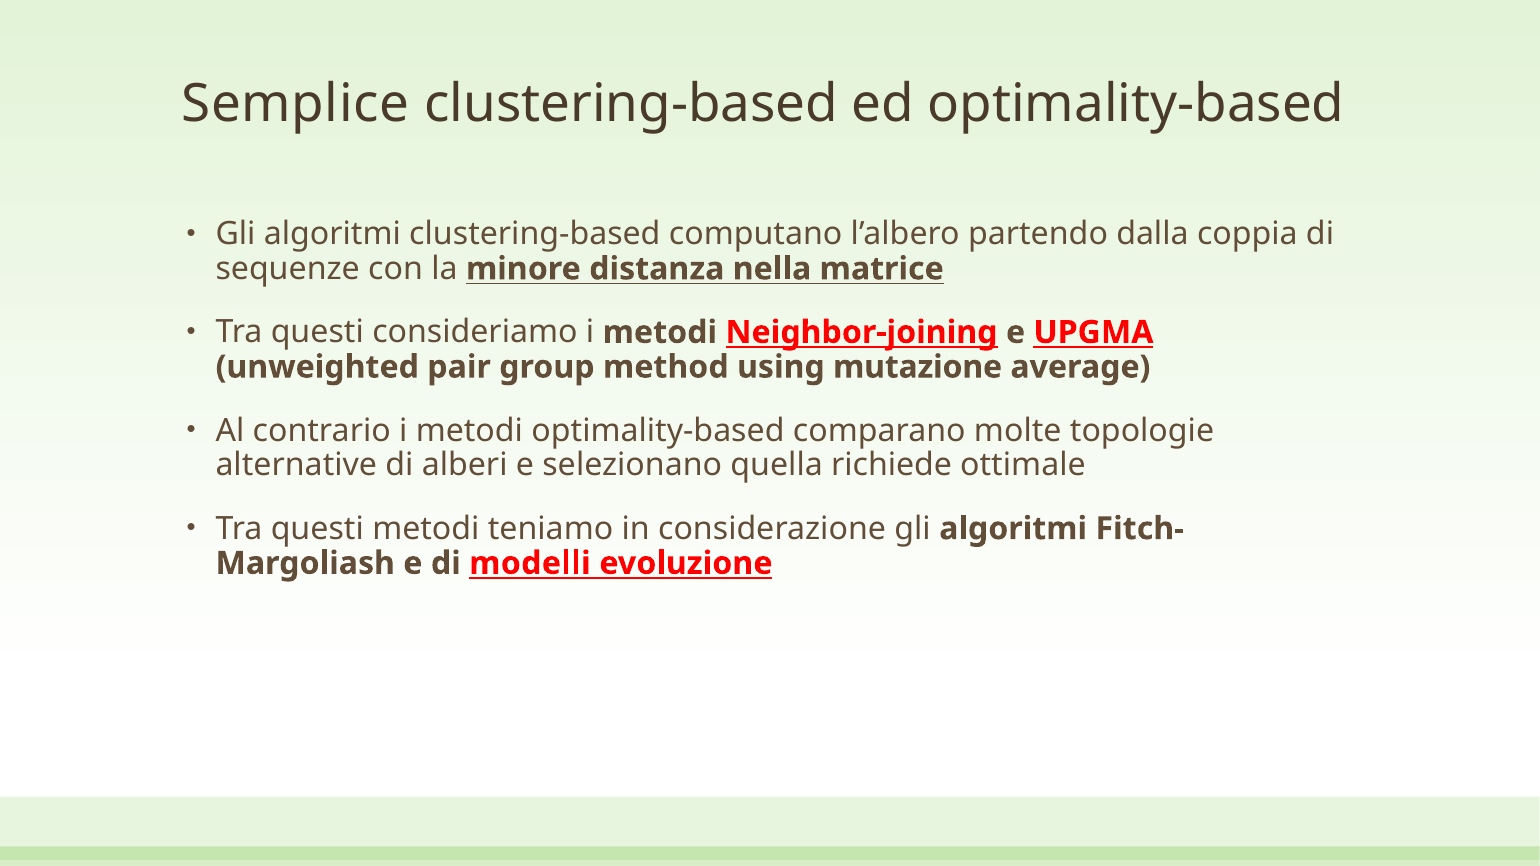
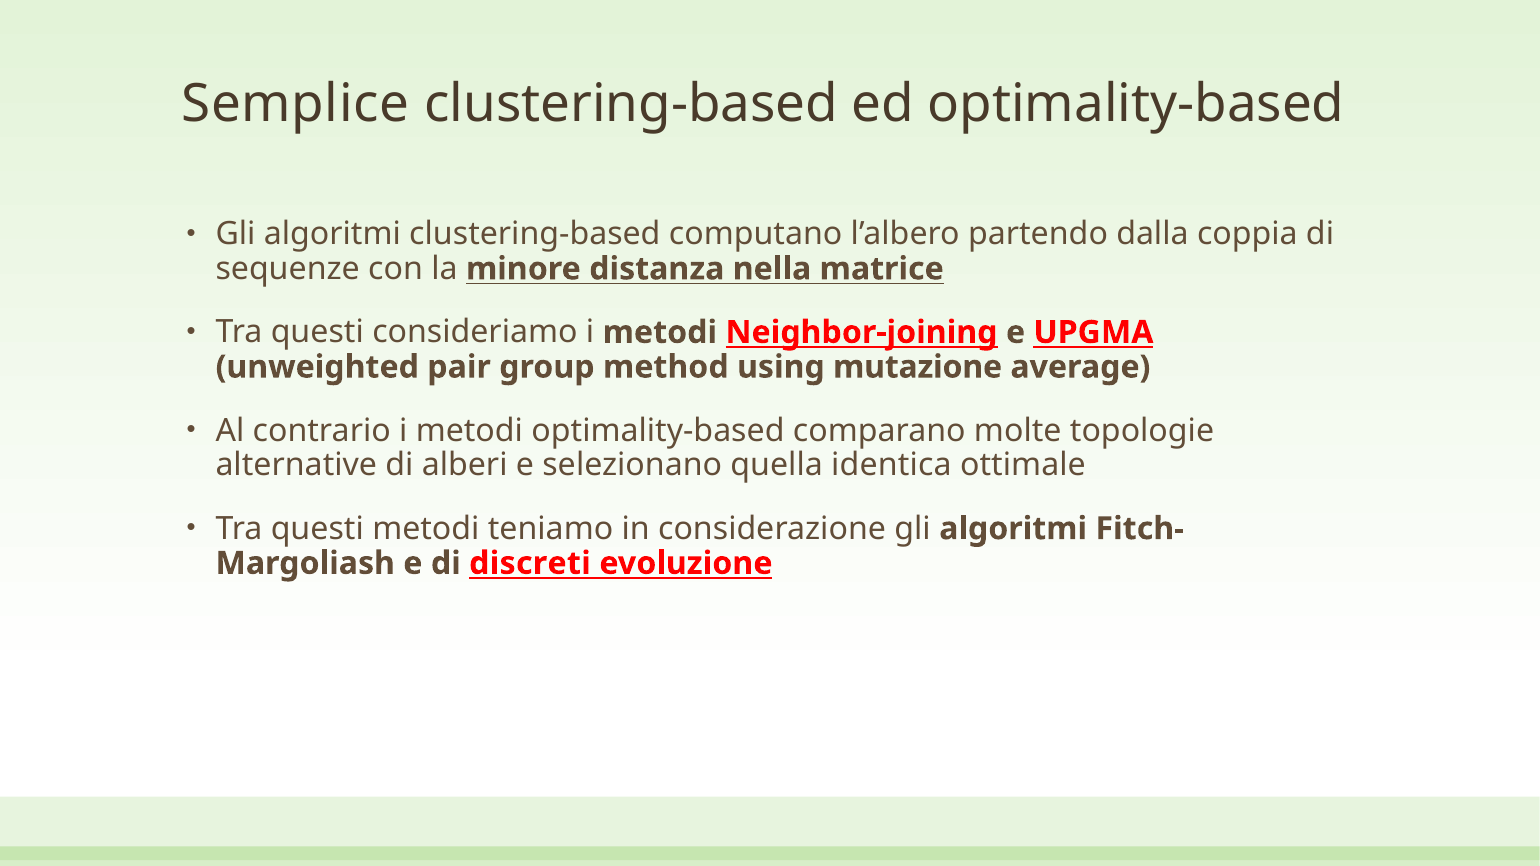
richiede: richiede -> identica
modelli: modelli -> discreti
